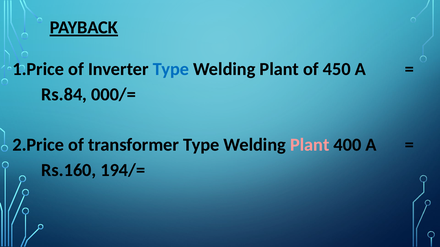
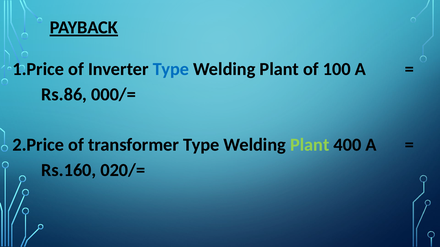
450: 450 -> 100
Rs.84: Rs.84 -> Rs.86
Plant at (310, 145) colour: pink -> light green
194/=: 194/= -> 020/=
